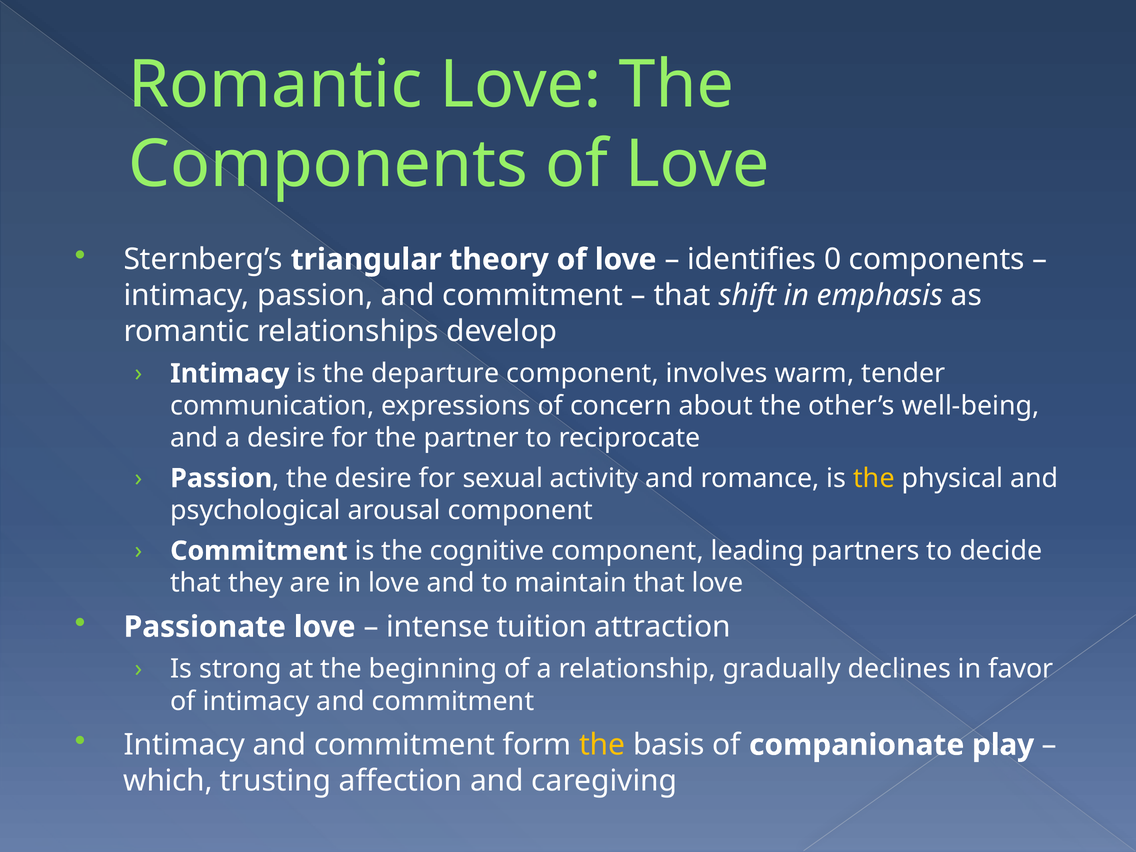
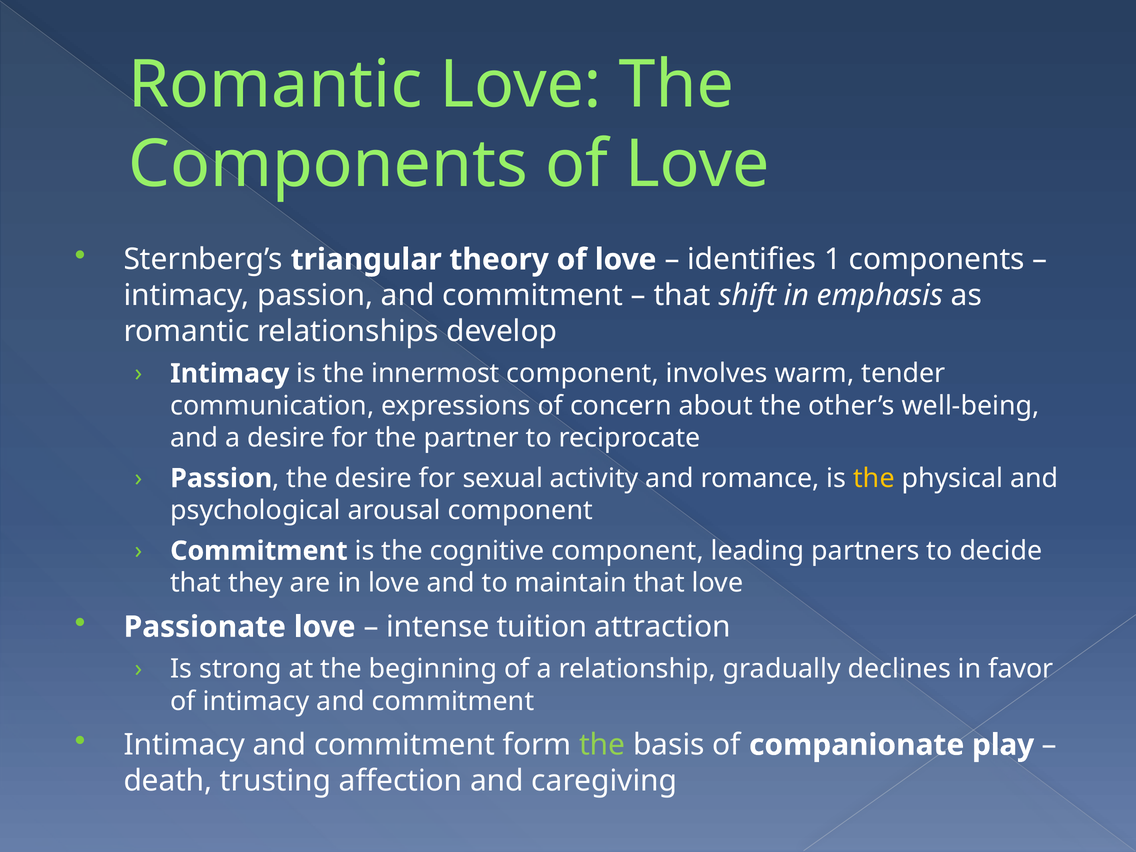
0: 0 -> 1
departure: departure -> innermost
the at (602, 745) colour: yellow -> light green
which: which -> death
